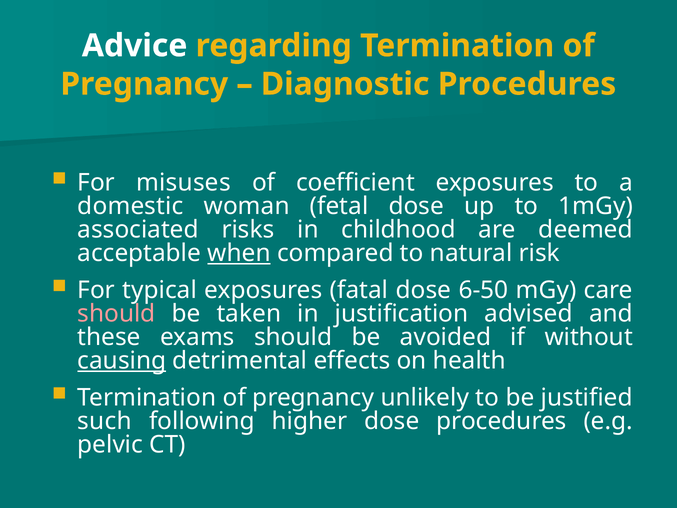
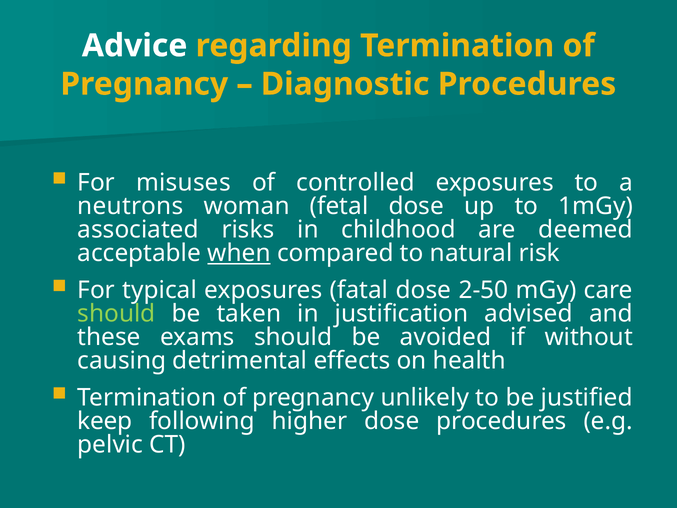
coefficient: coefficient -> controlled
domestic: domestic -> neutrons
6-50: 6-50 -> 2-50
should at (116, 313) colour: pink -> light green
causing underline: present -> none
such: such -> keep
